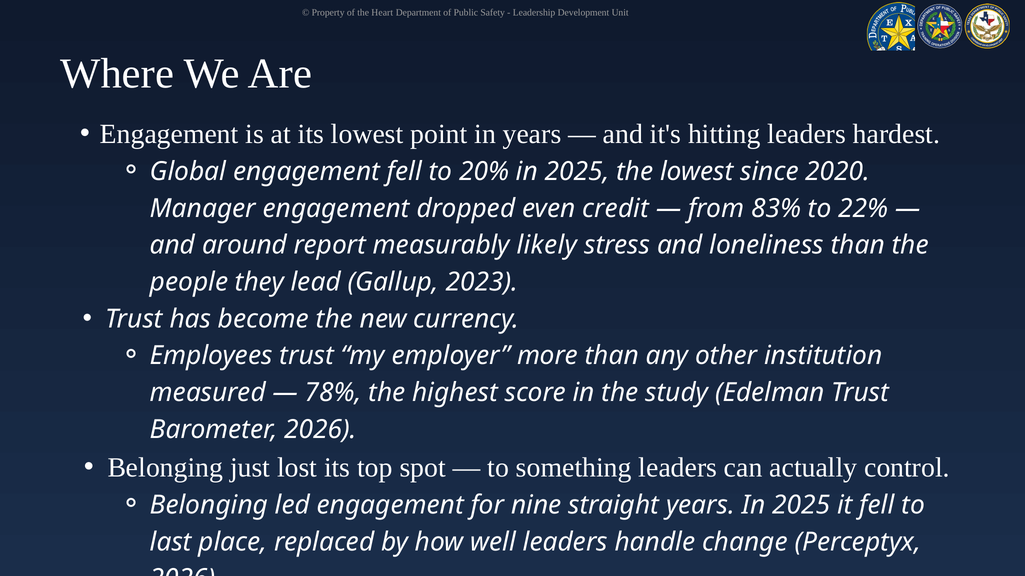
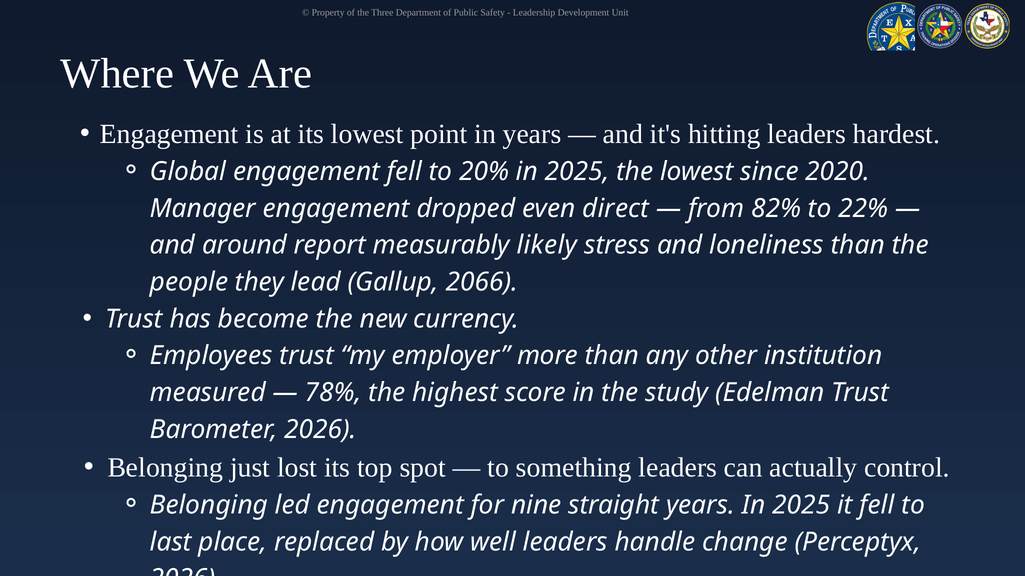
Heart: Heart -> Three
credit: credit -> direct
83%: 83% -> 82%
2023: 2023 -> 2066
